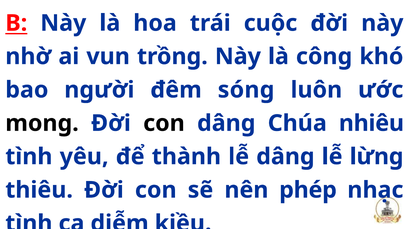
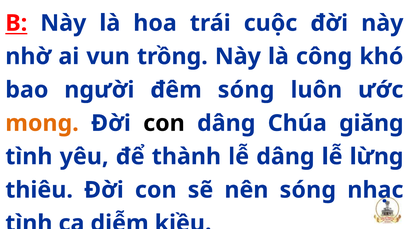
mong colour: black -> orange
nhiêu: nhiêu -> giăng
nên phép: phép -> sóng
